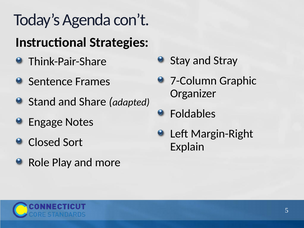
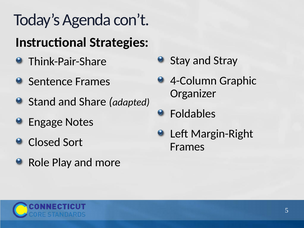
7-Column: 7-Column -> 4-Column
Explain at (187, 147): Explain -> Frames
